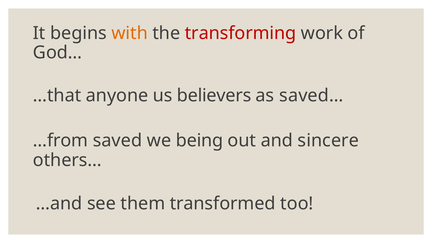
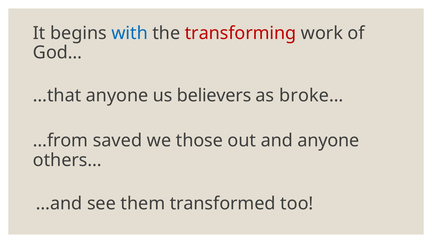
with colour: orange -> blue
saved…: saved… -> broke…
being: being -> those
and sincere: sincere -> anyone
